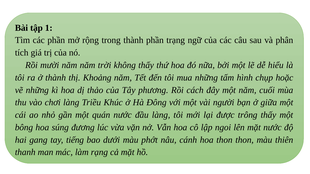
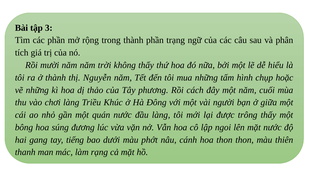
1: 1 -> 3
Khoảng: Khoảng -> Nguyễn
